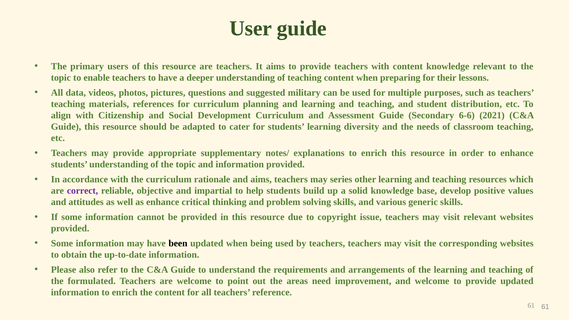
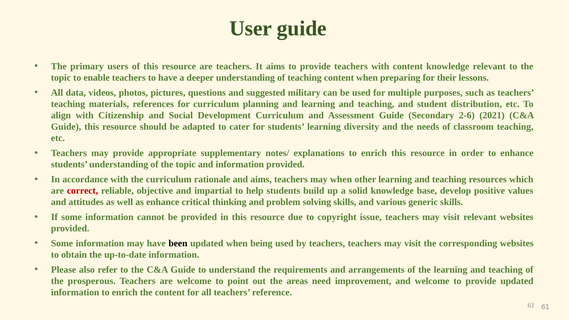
6-6: 6-6 -> 2-6
may series: series -> when
correct colour: purple -> red
formulated: formulated -> prosperous
